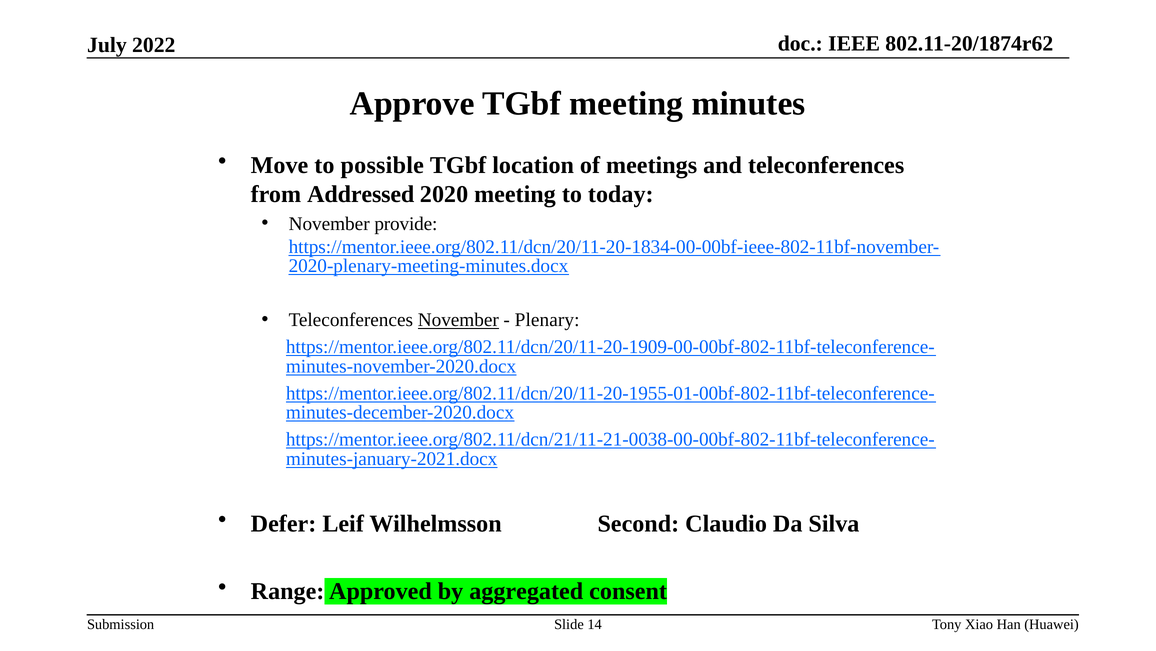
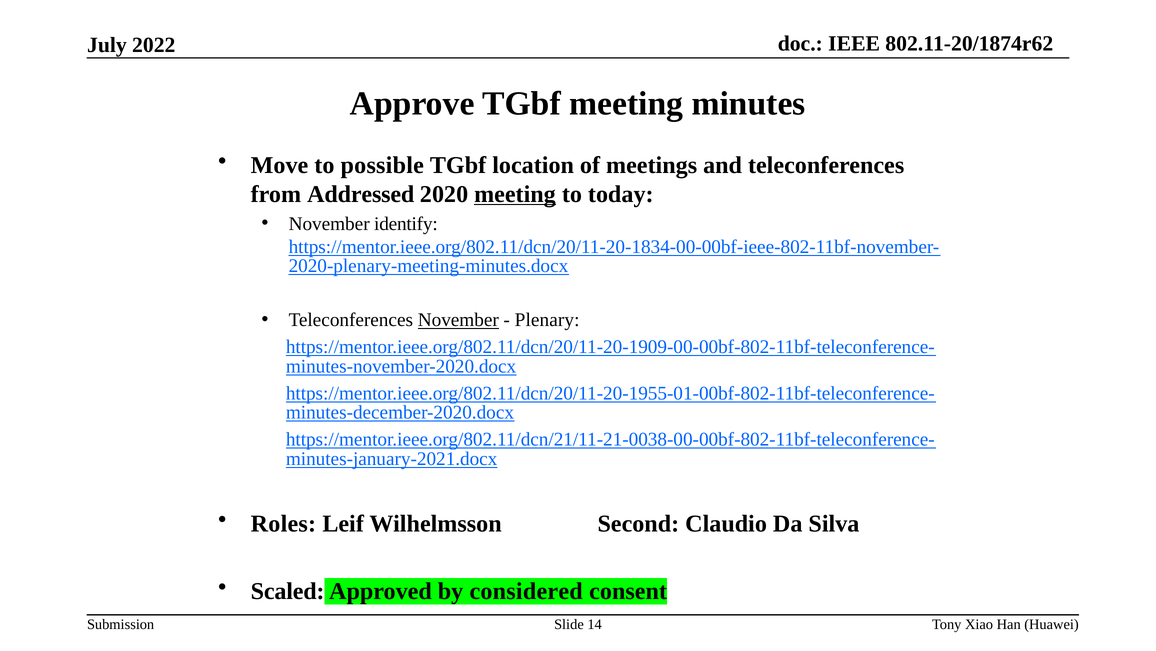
meeting at (515, 194) underline: none -> present
provide: provide -> identify
Defer: Defer -> Roles
Range: Range -> Scaled
aggregated: aggregated -> considered
